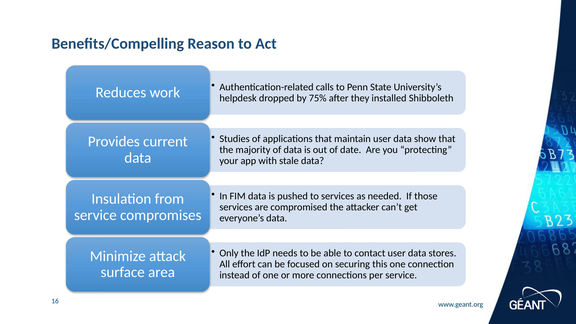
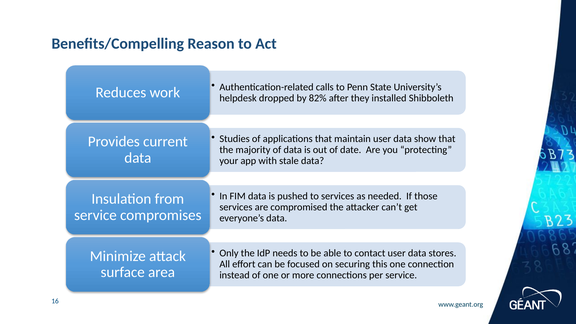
75%: 75% -> 82%
